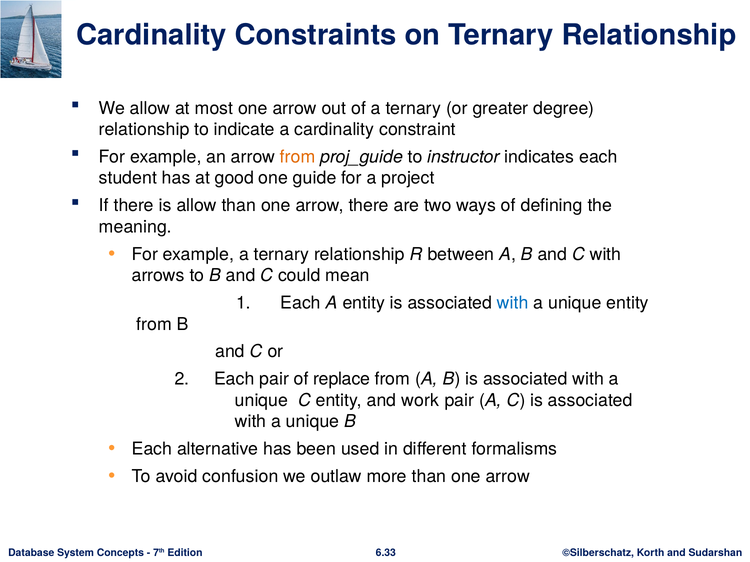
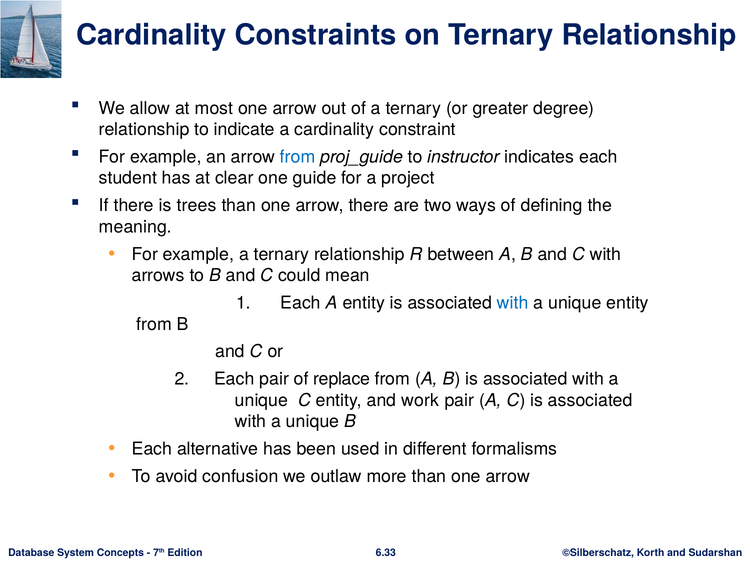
from at (298, 157) colour: orange -> blue
good: good -> clear
is allow: allow -> trees
